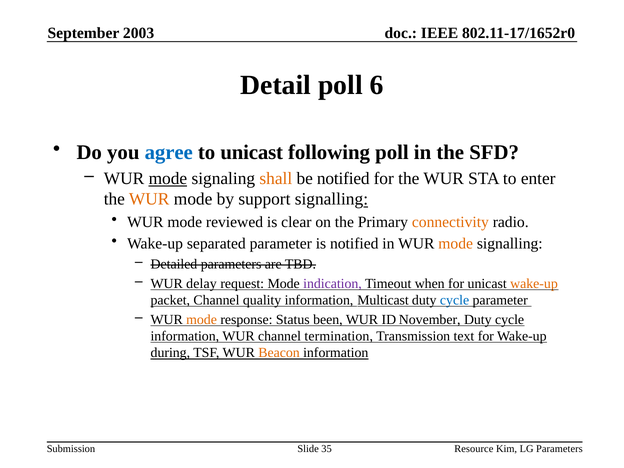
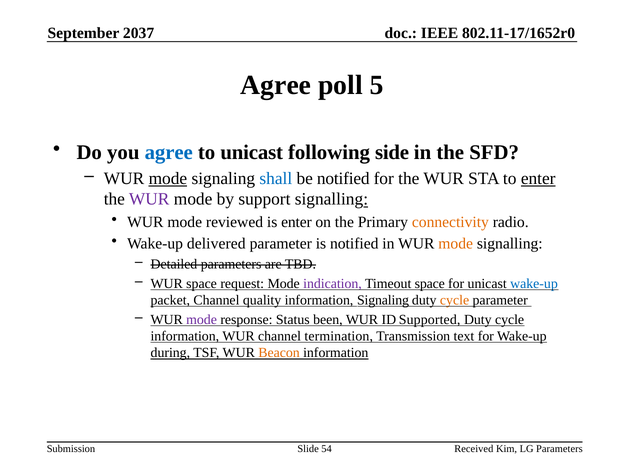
2003: 2003 -> 2037
Detail at (276, 85): Detail -> Agree
6: 6 -> 5
following poll: poll -> side
shall colour: orange -> blue
enter at (538, 178) underline: none -> present
WUR at (149, 199) colour: orange -> purple
is clear: clear -> enter
separated: separated -> delivered
WUR delay: delay -> space
Timeout when: when -> space
wake-up at (534, 284) colour: orange -> blue
information Multicast: Multicast -> Signaling
cycle at (455, 300) colour: blue -> orange
mode at (202, 320) colour: orange -> purple
November: November -> Supported
35: 35 -> 54
Resource: Resource -> Received
